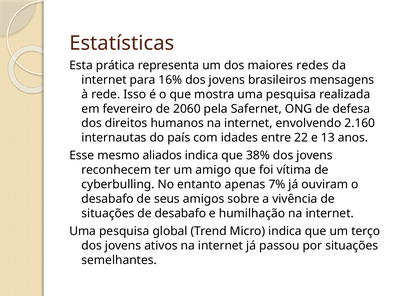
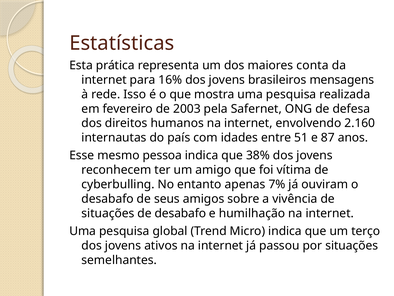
redes: redes -> conta
2060: 2060 -> 2003
22: 22 -> 51
13: 13 -> 87
aliados: aliados -> pessoa
